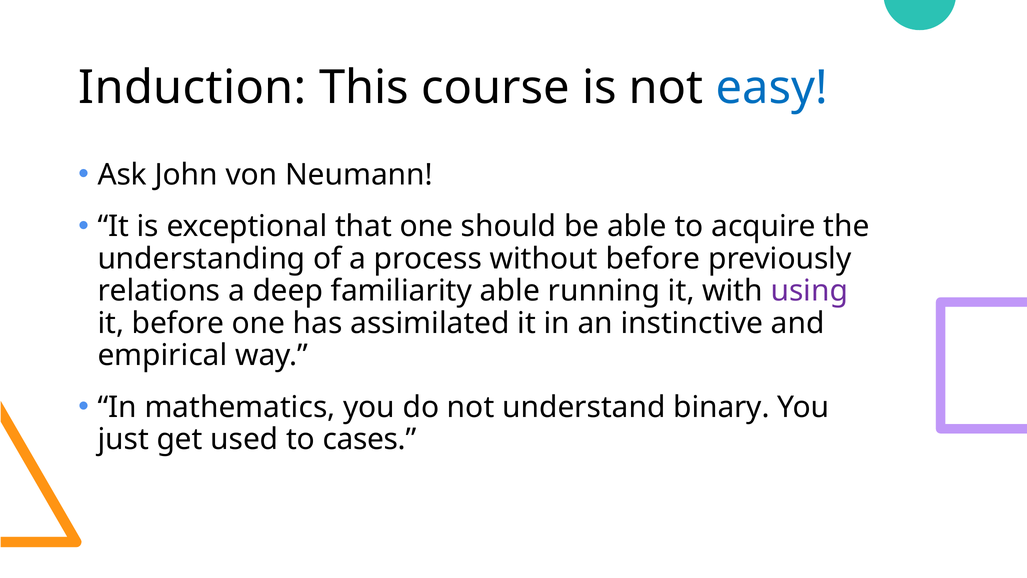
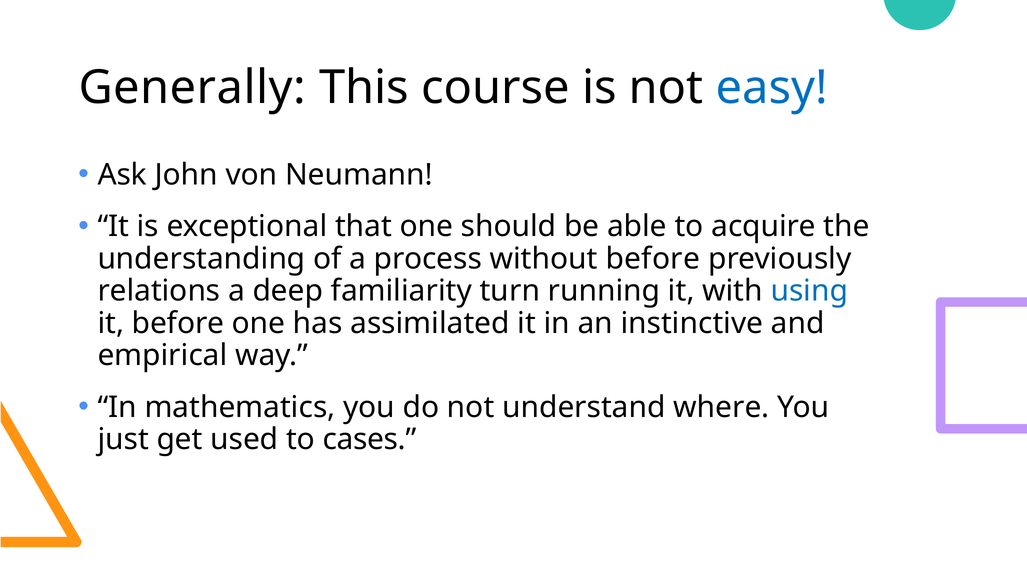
Induction: Induction -> Generally
familiarity able: able -> turn
using colour: purple -> blue
binary: binary -> where
